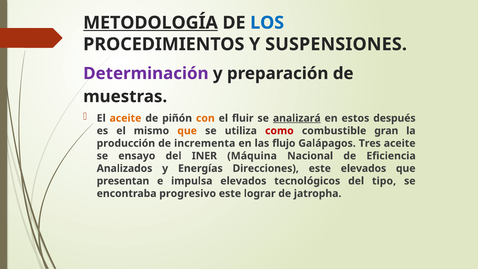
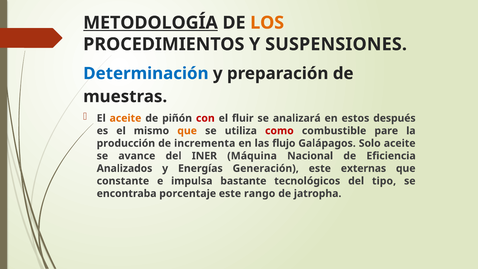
LOS colour: blue -> orange
Determinación colour: purple -> blue
con colour: orange -> red
analizará underline: present -> none
gran: gran -> pare
Tres: Tres -> Solo
ensayo: ensayo -> avance
Direcciones: Direcciones -> Generación
este elevados: elevados -> externas
presentan: presentan -> constante
impulsa elevados: elevados -> bastante
progresivo: progresivo -> porcentaje
lograr: lograr -> rango
